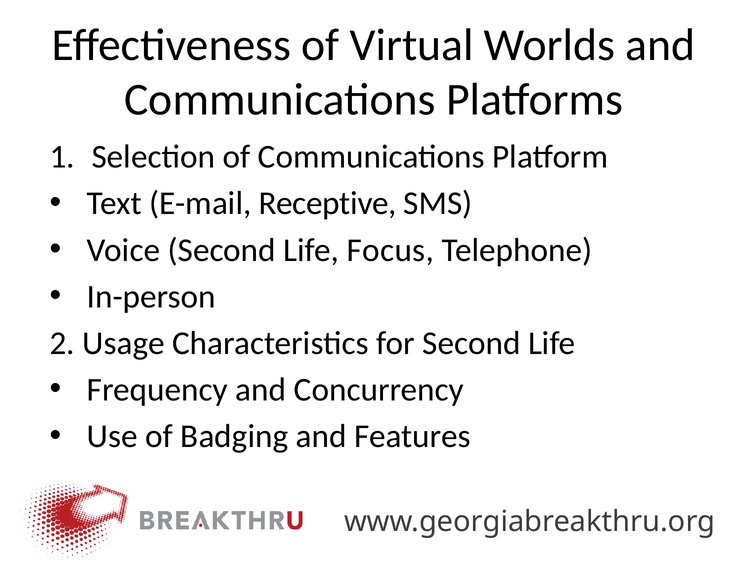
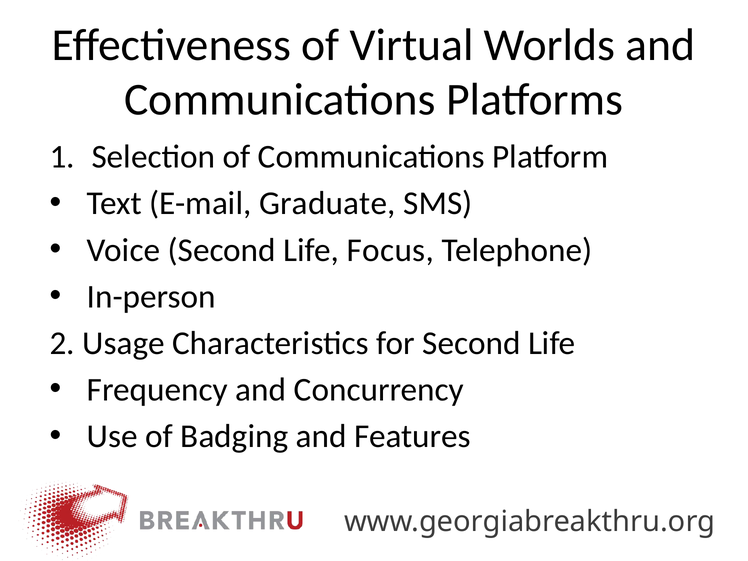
Receptive: Receptive -> Graduate
